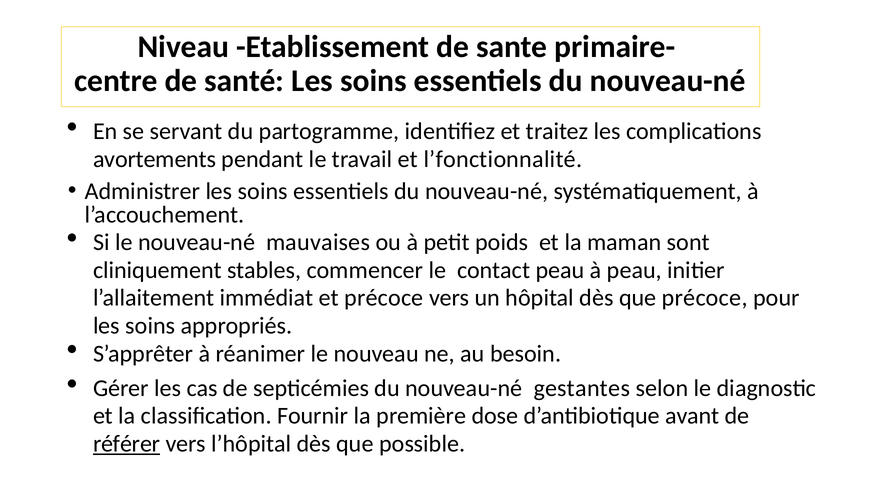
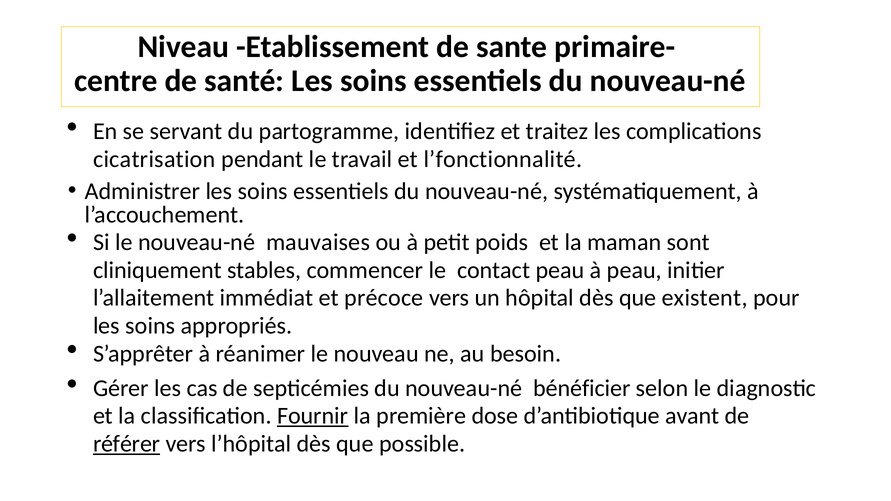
avortements: avortements -> cicatrisation
que précoce: précoce -> existent
gestantes: gestantes -> bénéficier
Fournir underline: none -> present
